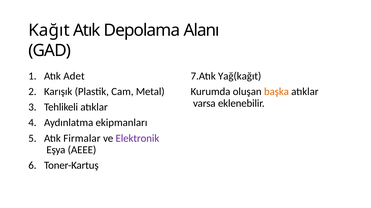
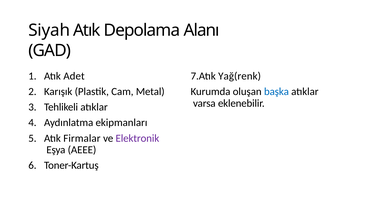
Kağıt: Kağıt -> Siyah
Yağ(kağıt: Yağ(kağıt -> Yağ(renk
başka colour: orange -> blue
